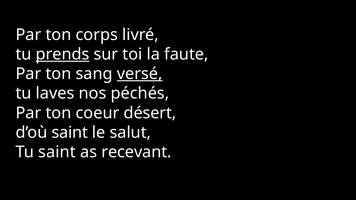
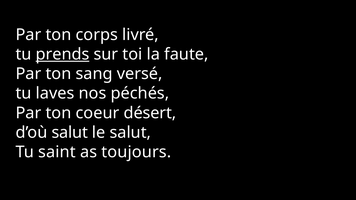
versé underline: present -> none
d’où saint: saint -> salut
recevant: recevant -> toujours
